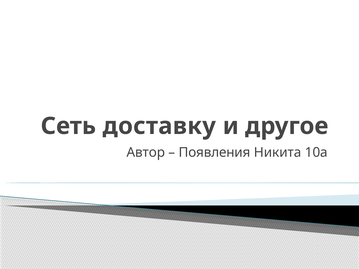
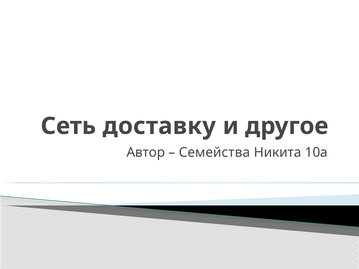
Появления: Появления -> Семейства
